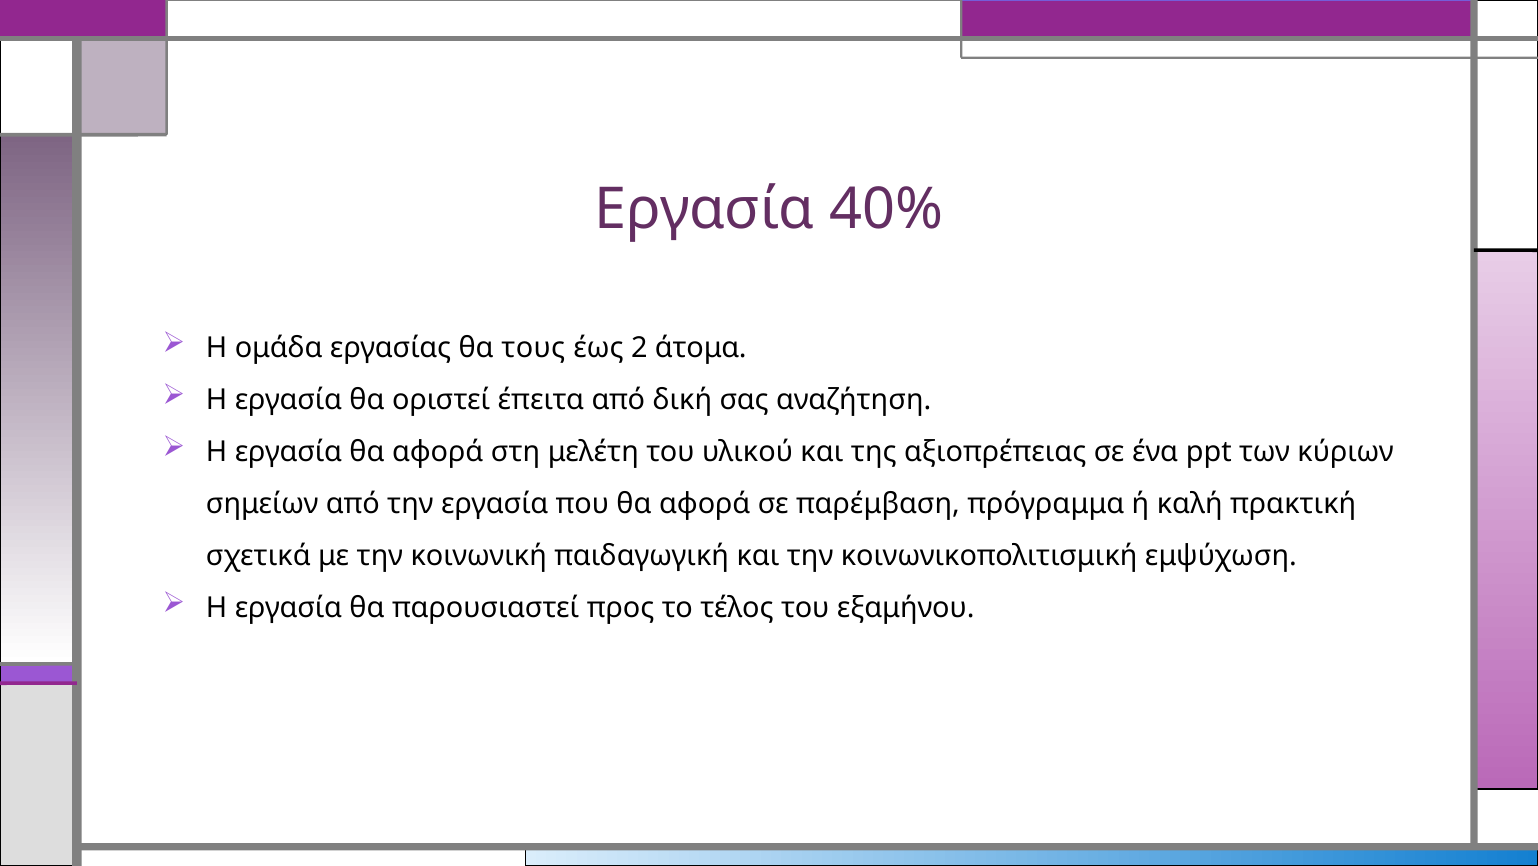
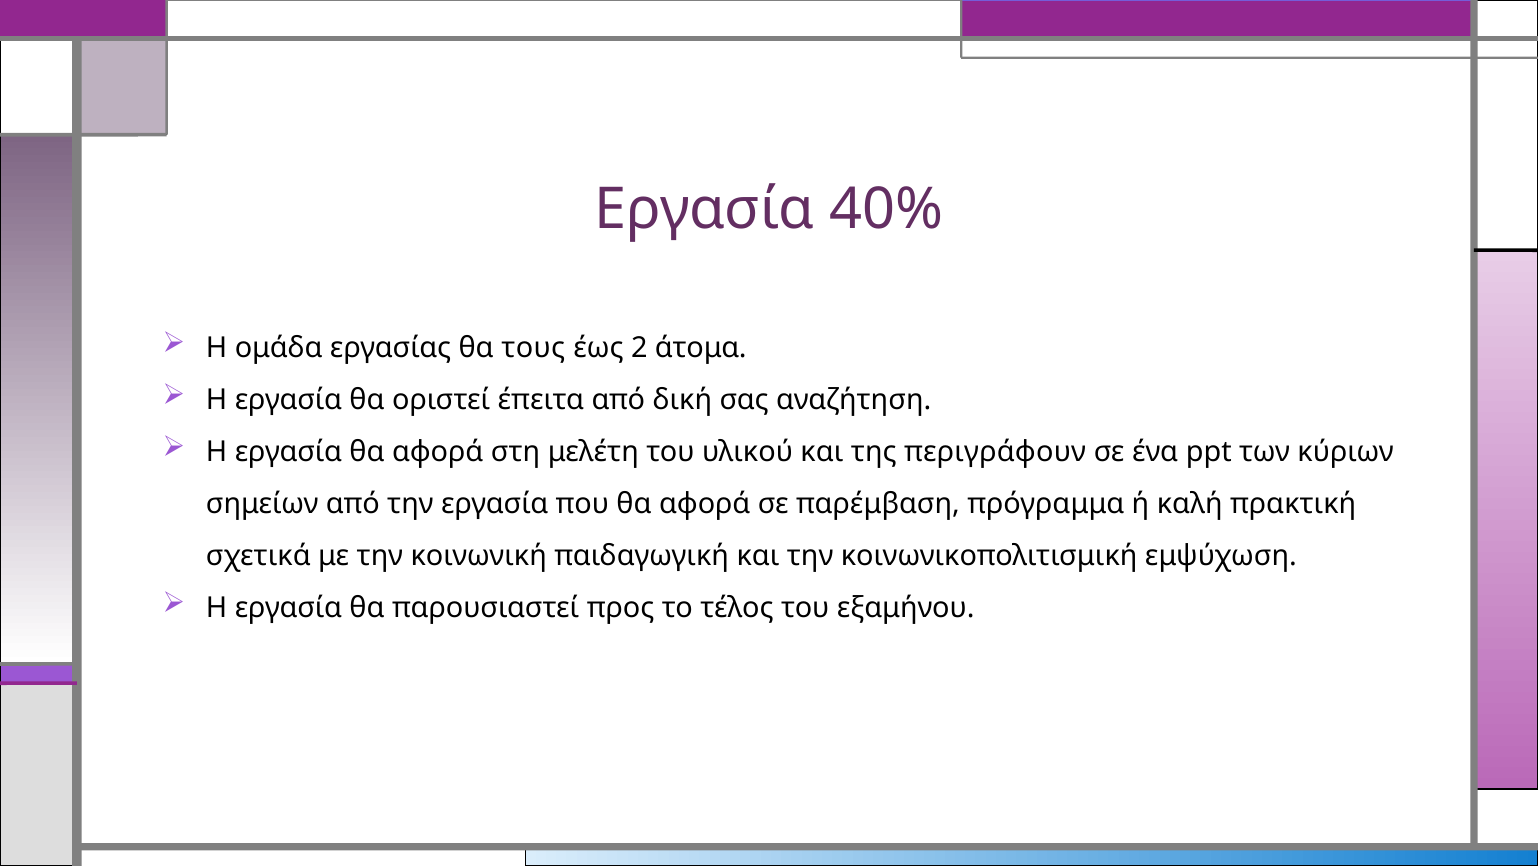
αξιοπρέπειας: αξιοπρέπειας -> περιγράφουν
